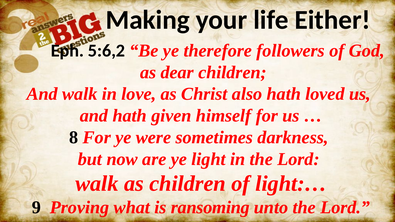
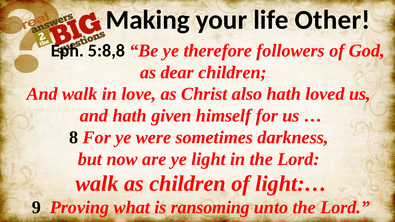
Either: Either -> Other
5:6,2: 5:6,2 -> 5:8,8
